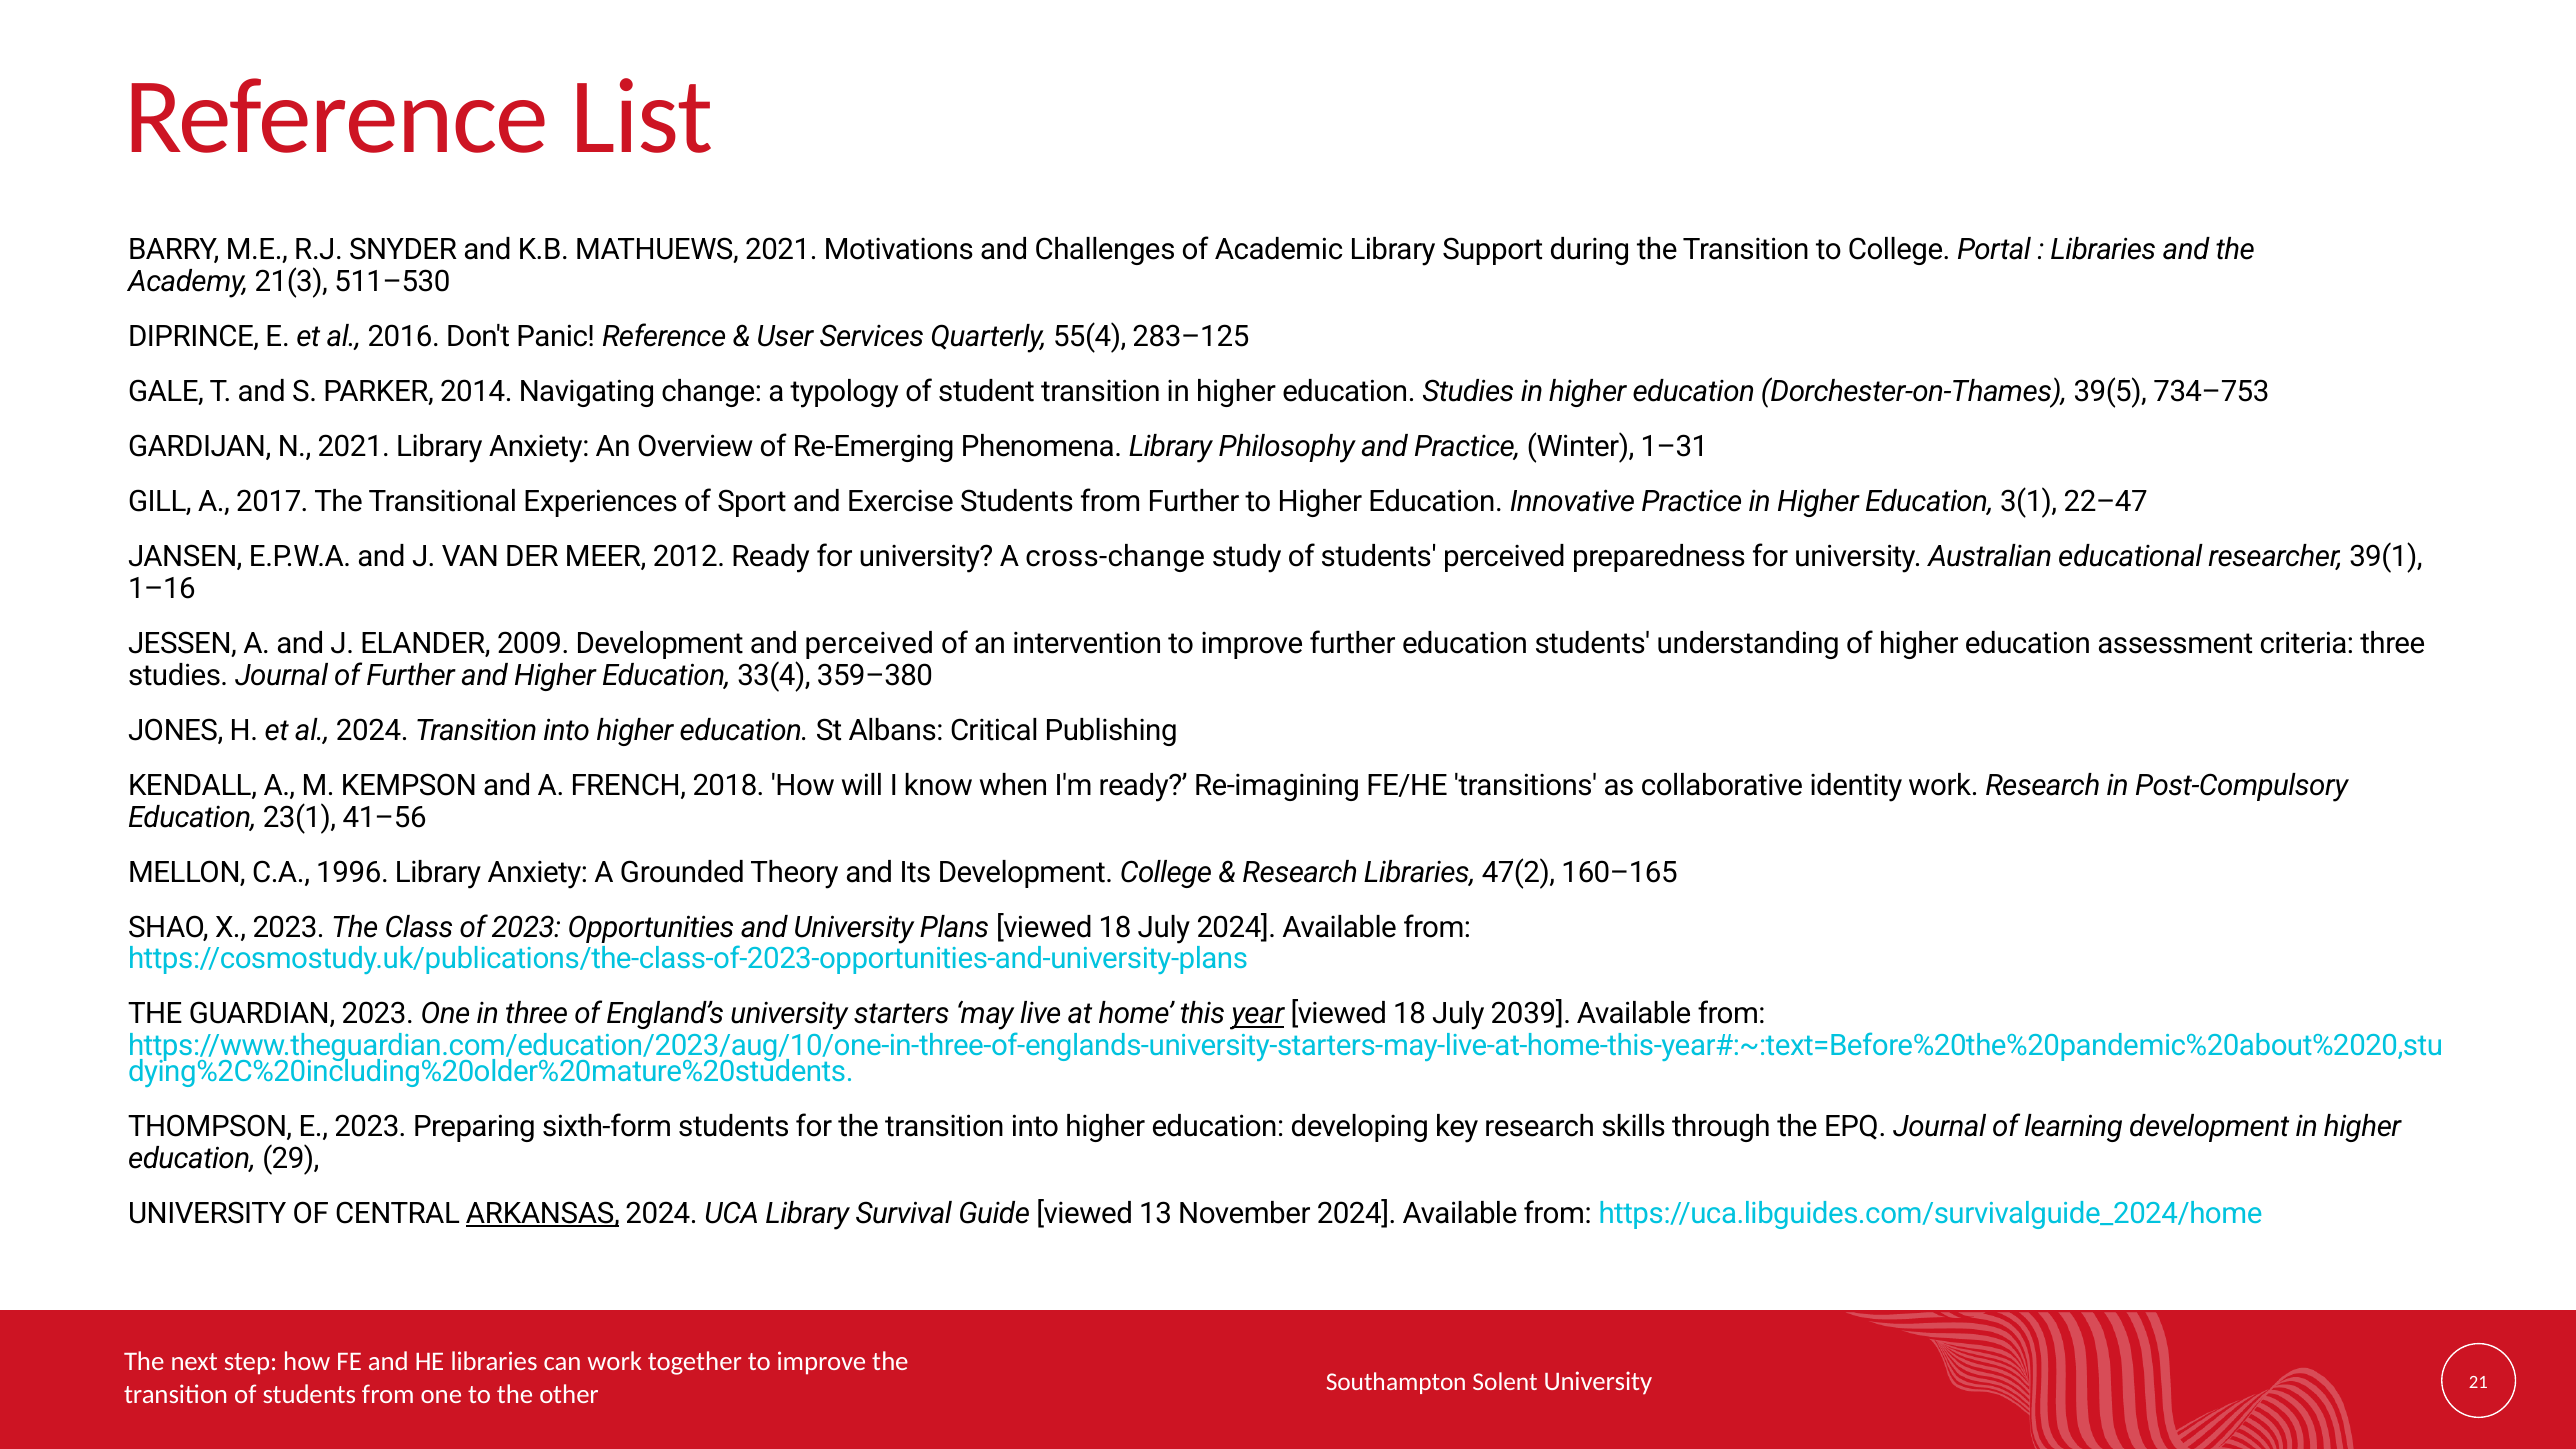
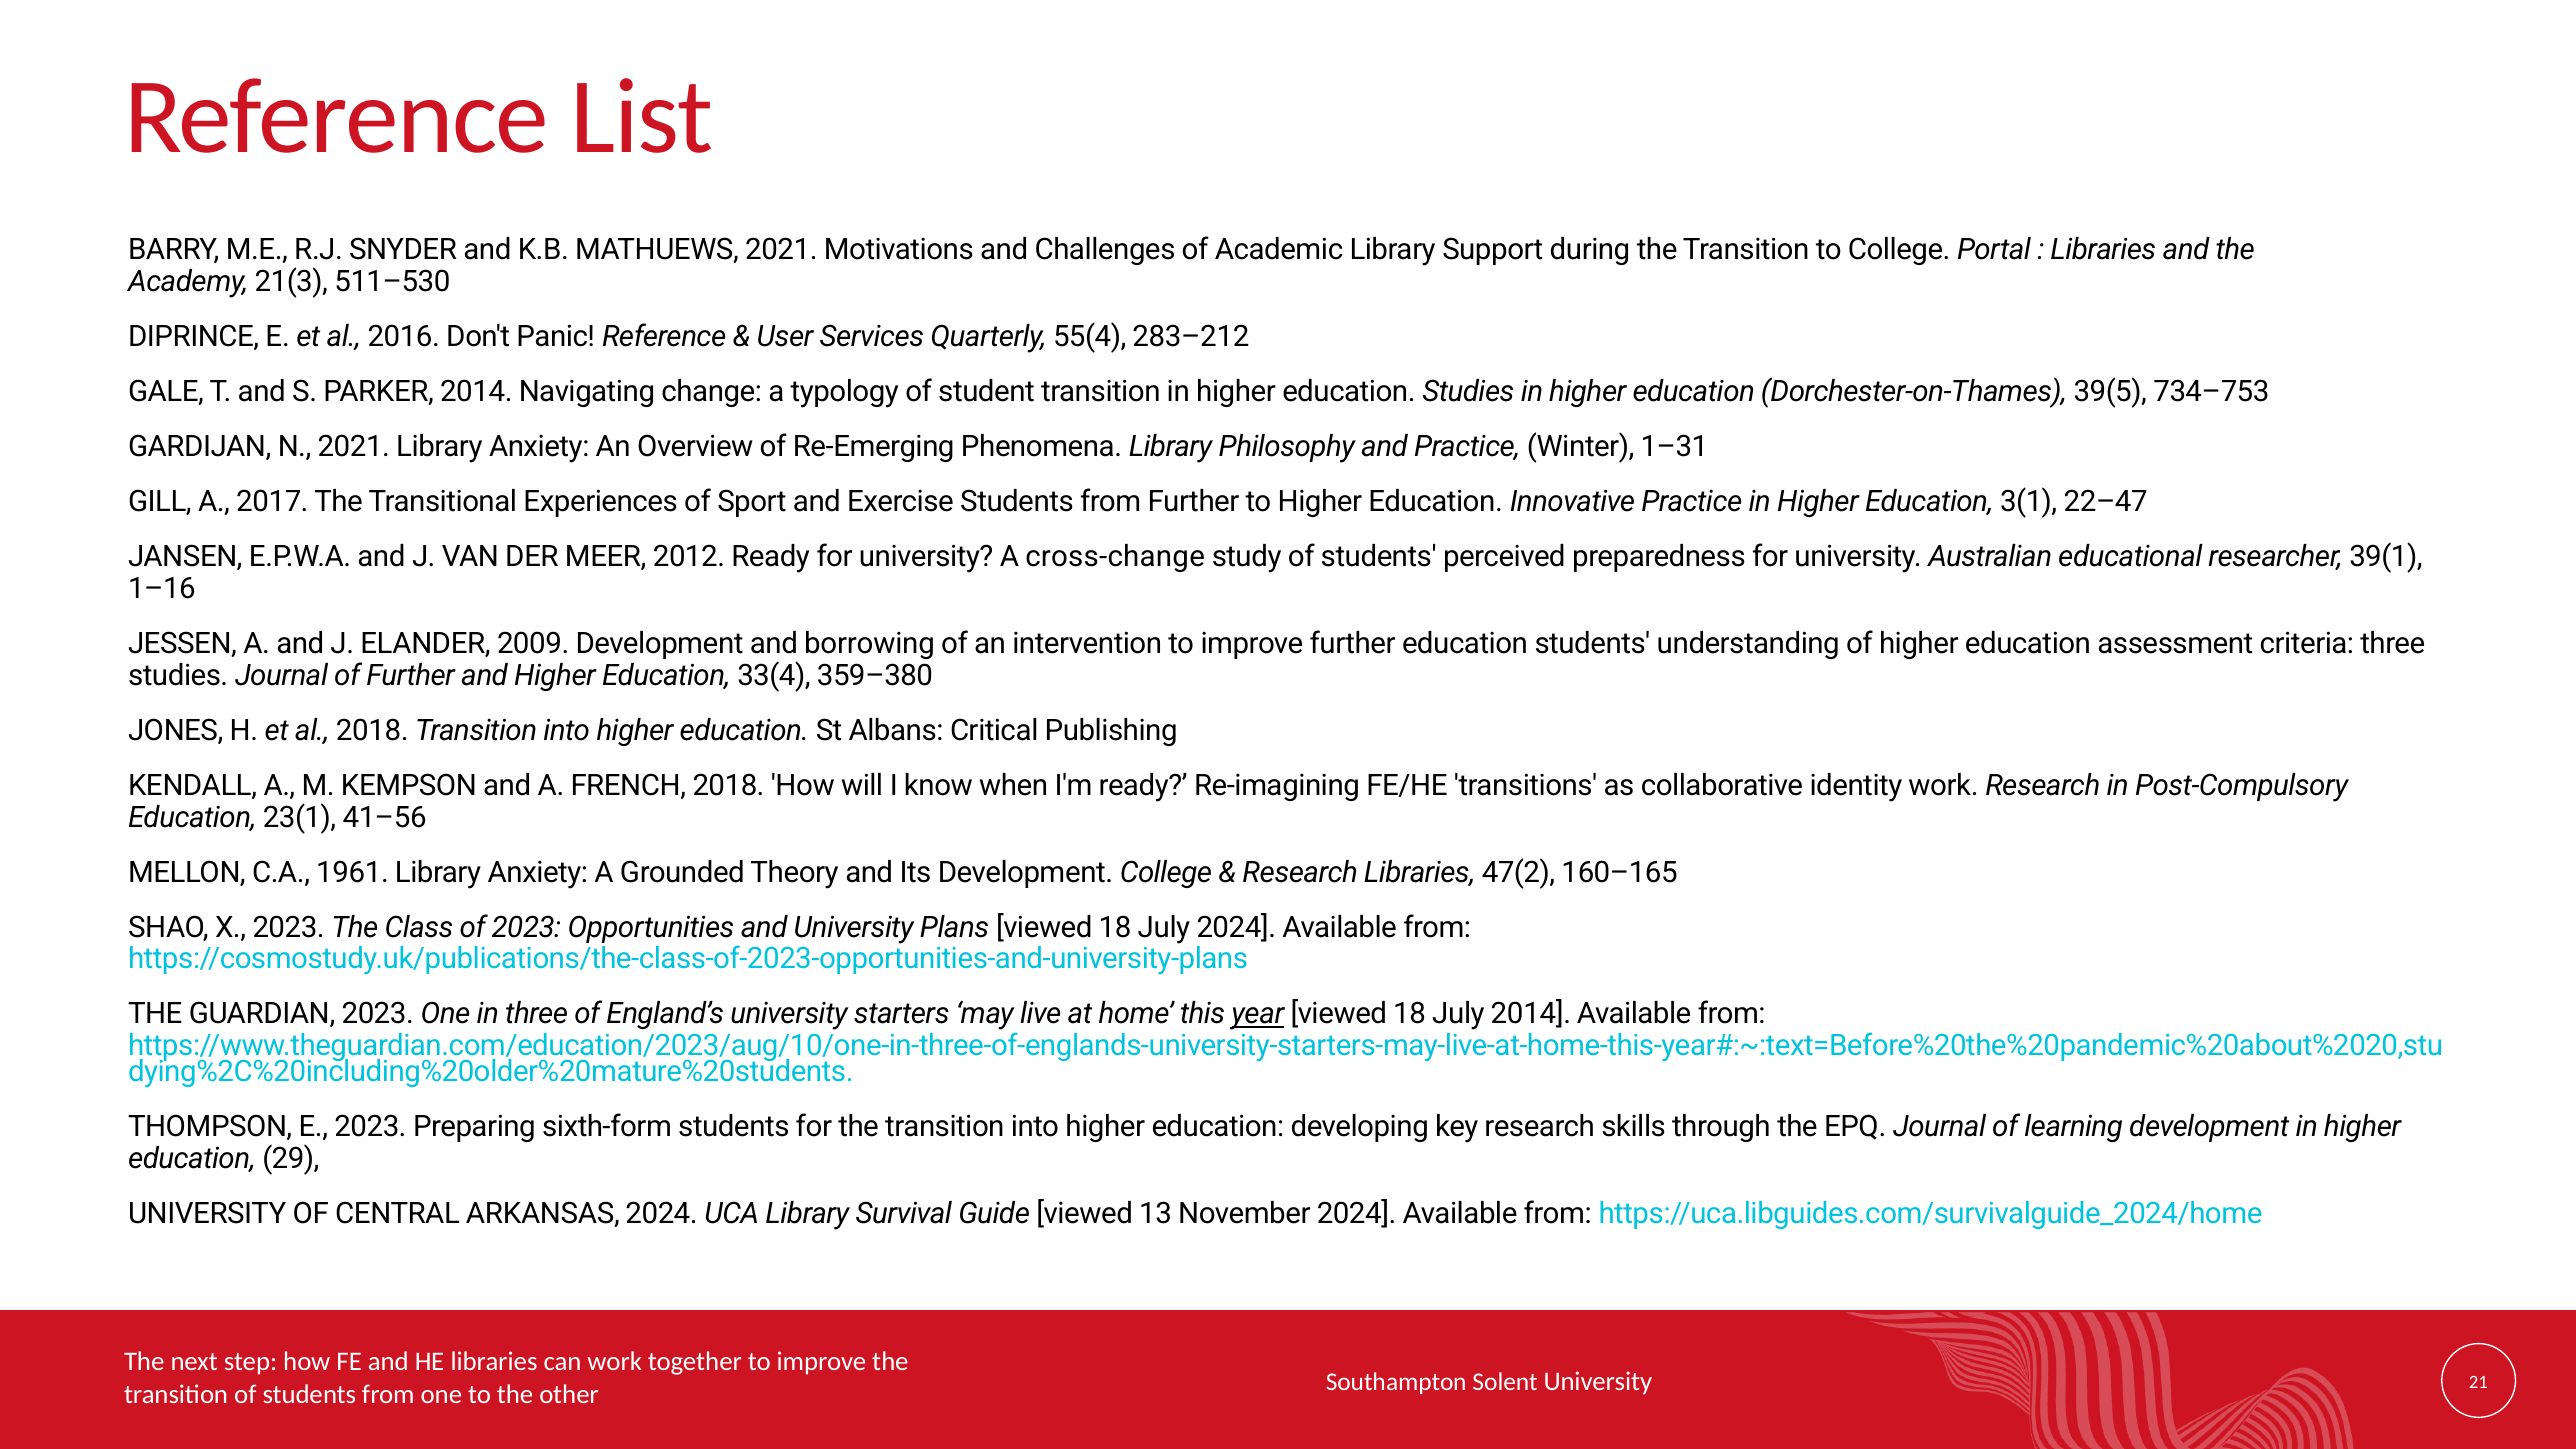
283–125: 283–125 -> 283–212
and perceived: perceived -> borrowing
al 2024: 2024 -> 2018
1996: 1996 -> 1961
July 2039: 2039 -> 2014
ARKANSAS underline: present -> none
